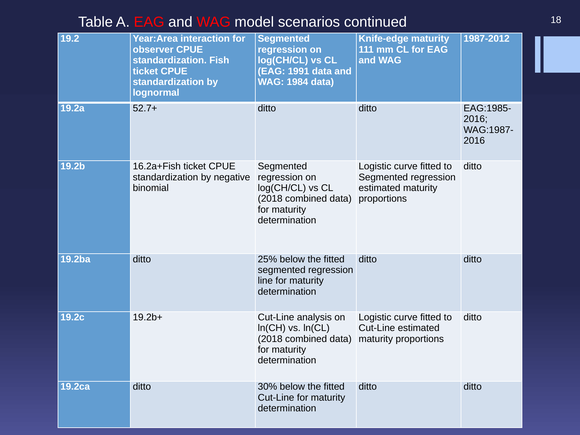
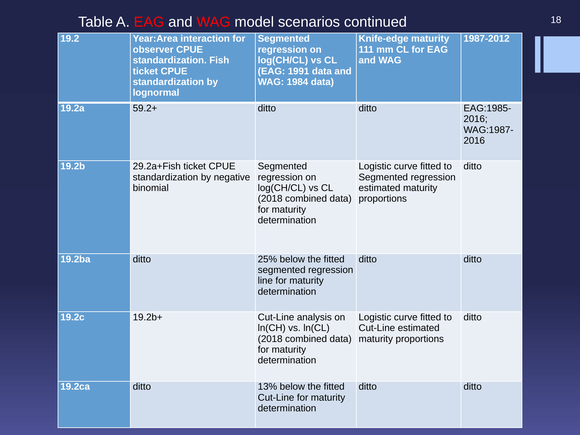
52.7+: 52.7+ -> 59.2+
16.2a+Fish: 16.2a+Fish -> 29.2a+Fish
30%: 30% -> 13%
